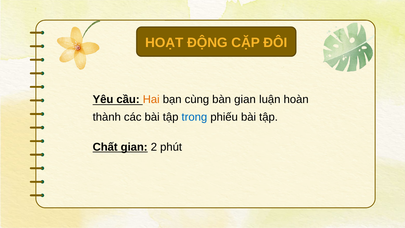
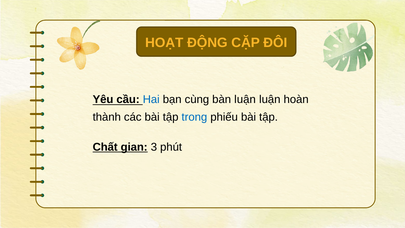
Hai colour: orange -> blue
bàn gian: gian -> luận
2: 2 -> 3
